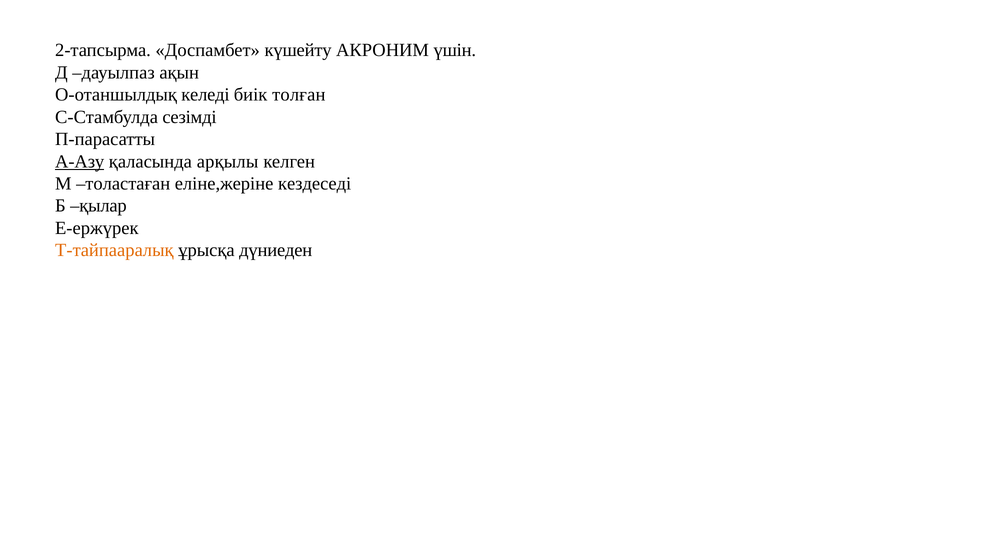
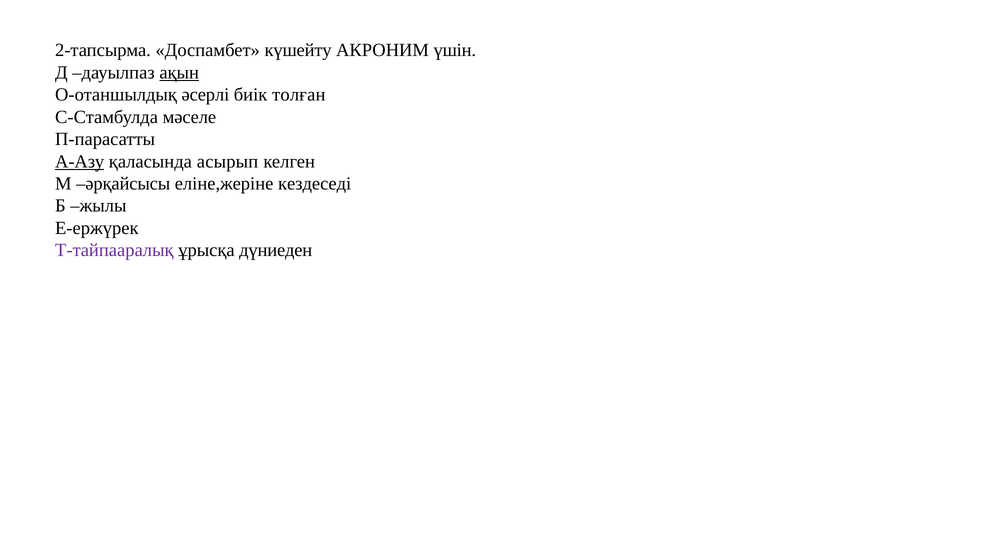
ақын underline: none -> present
келеді: келеді -> әсерлі
сезімді: сезімді -> мәселе
арқылы: арқылы -> асырып
толастаған: толастаған -> әрқайсысы
қылар: қылар -> жылы
Т-тайпааралық colour: orange -> purple
